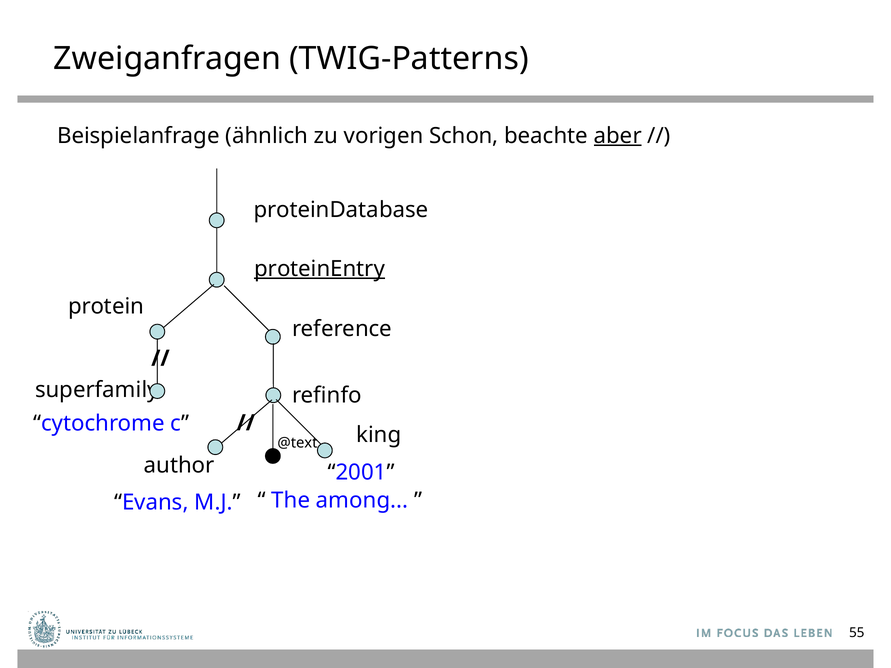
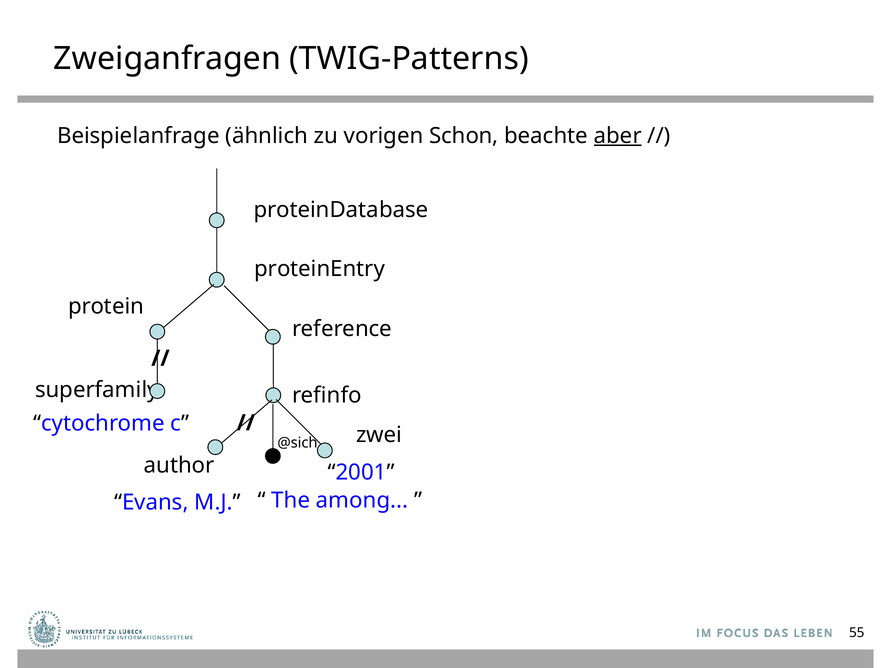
proteinEntry underline: present -> none
king: king -> zwei
@text: @text -> @sich
